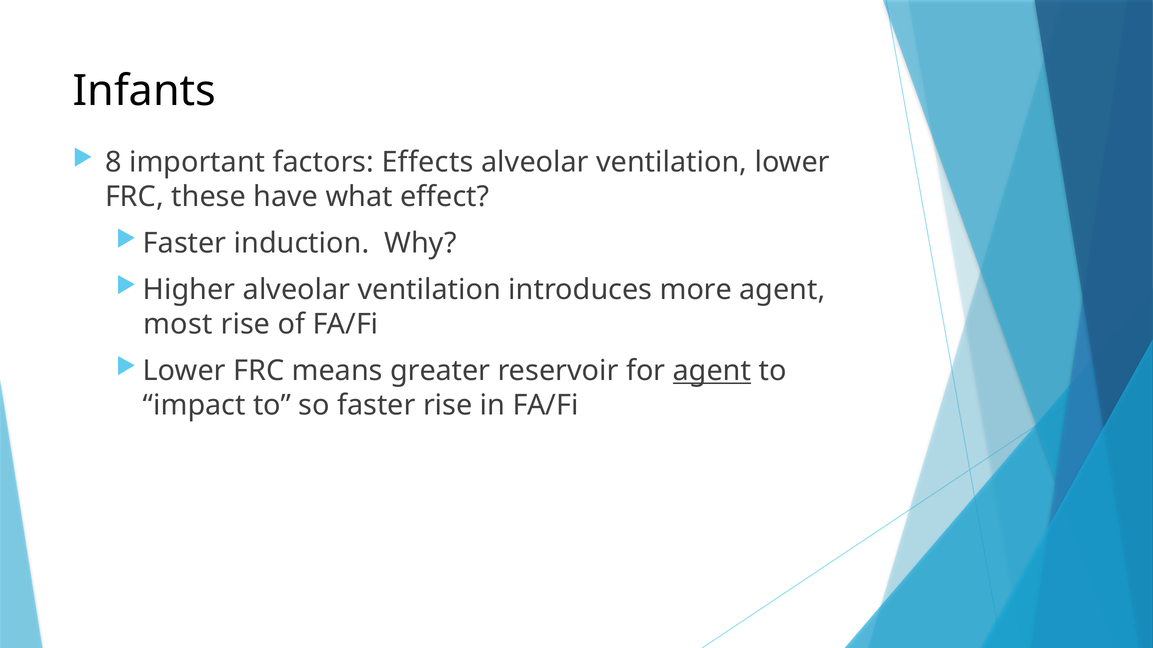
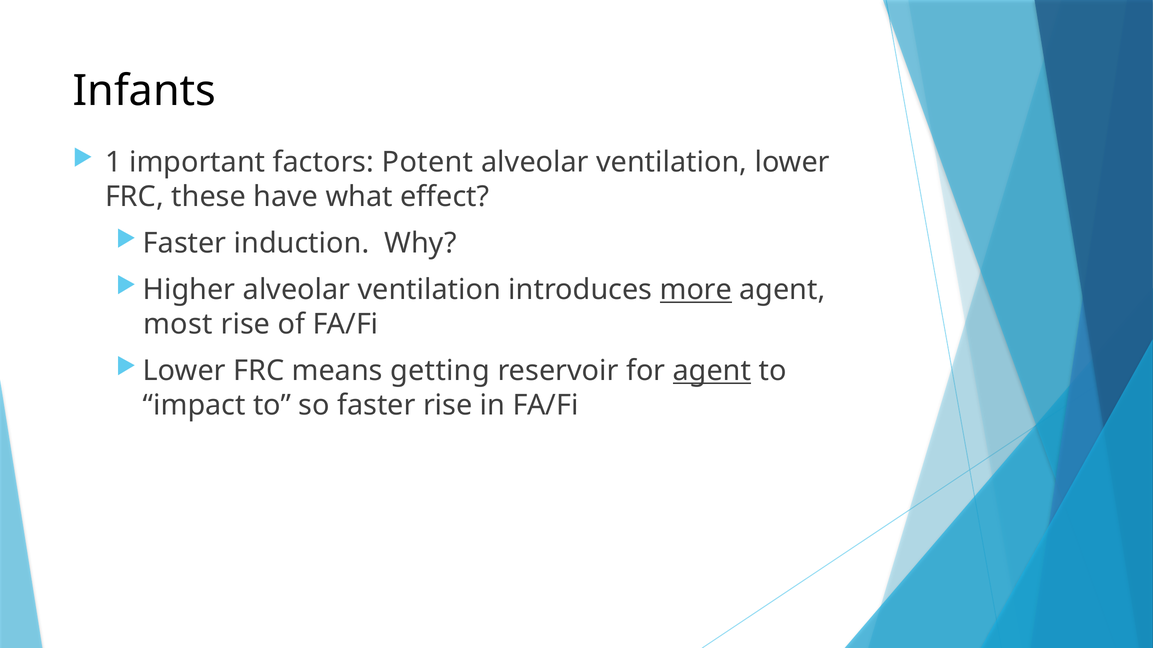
8: 8 -> 1
Effects: Effects -> Potent
more underline: none -> present
greater: greater -> getting
